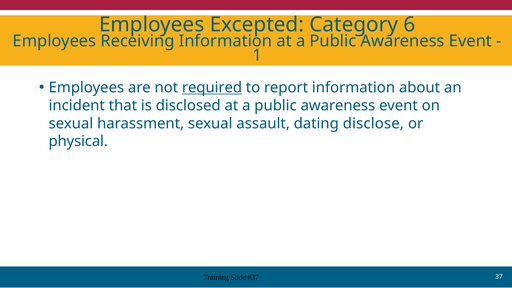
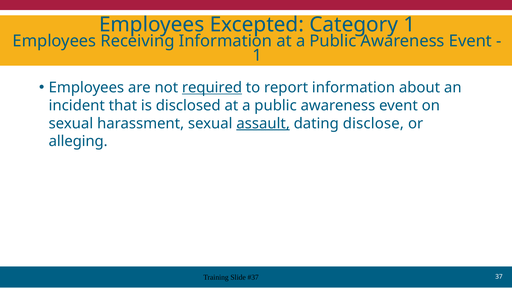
Category 6: 6 -> 1
assault underline: none -> present
physical: physical -> alleging
